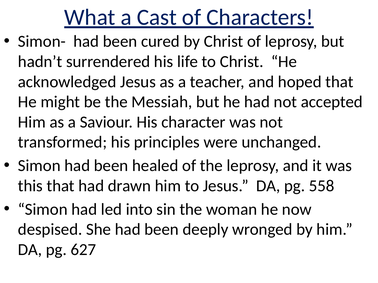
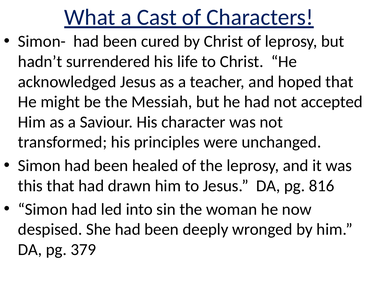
558: 558 -> 816
627: 627 -> 379
